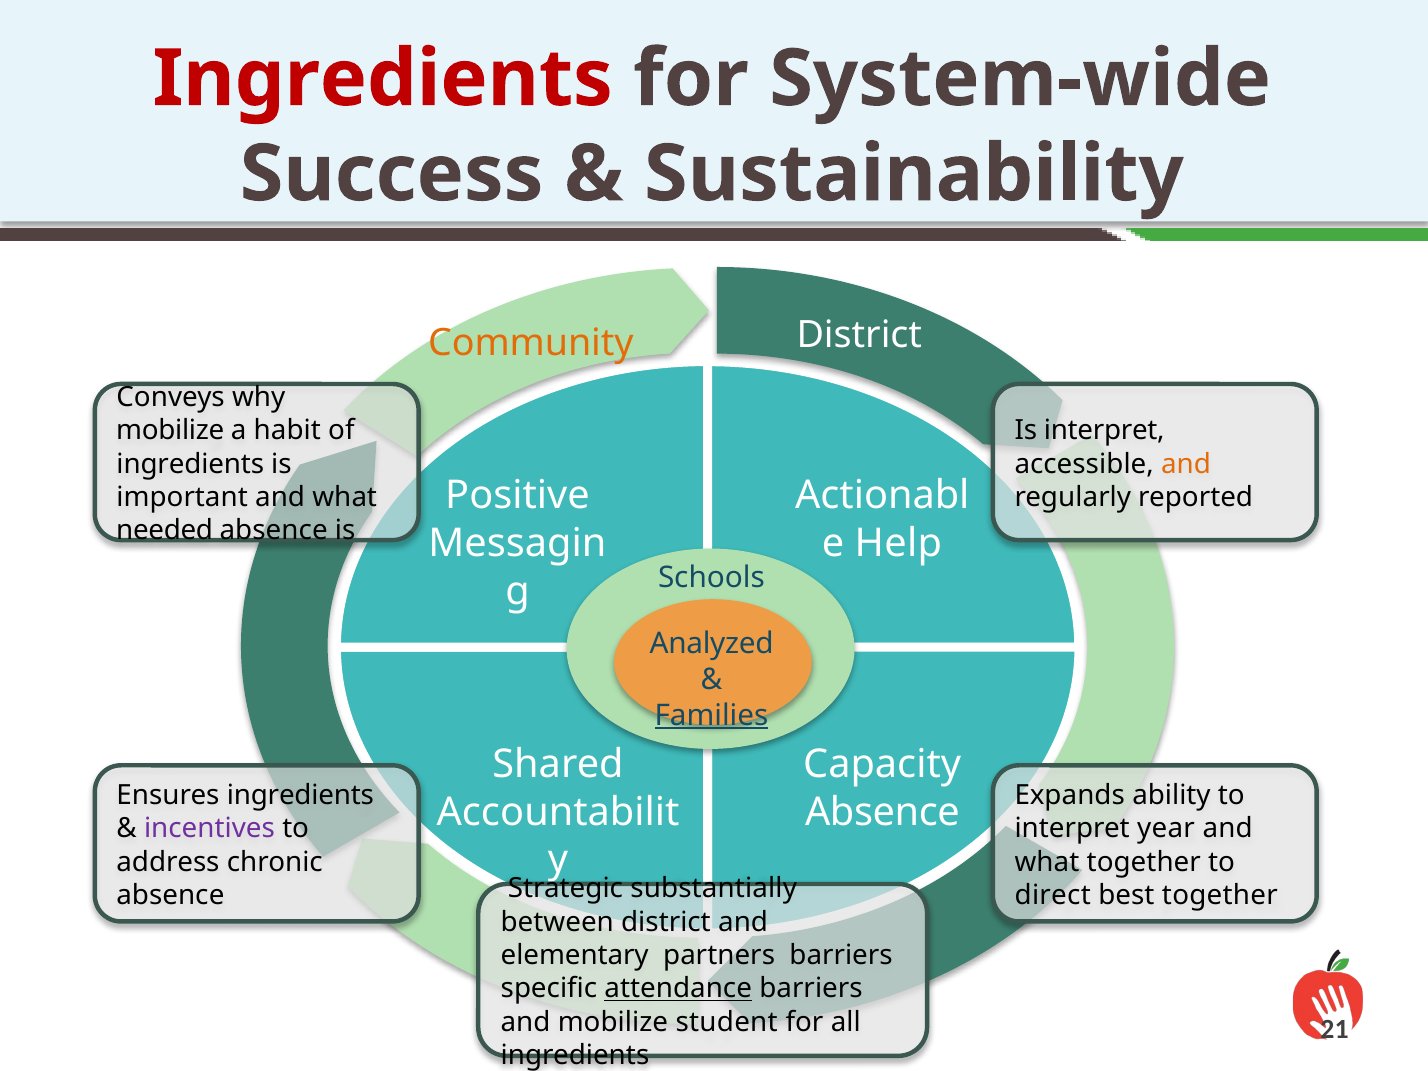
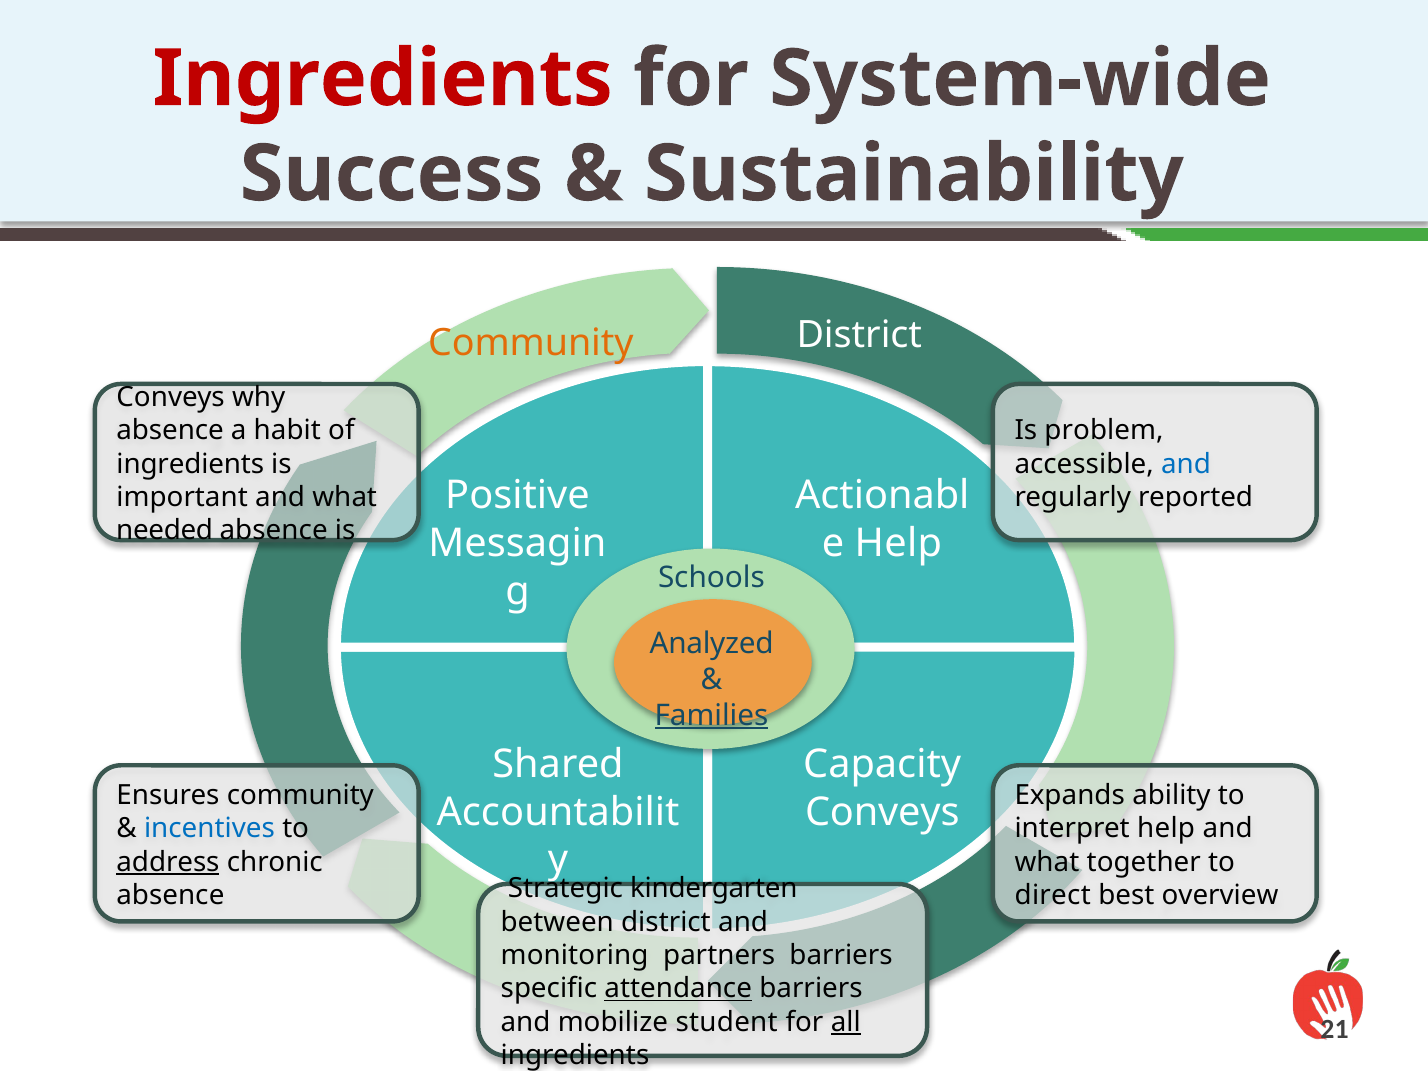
mobilize at (170, 431): mobilize -> absence
Is interpret: interpret -> problem
and at (1186, 464) colour: orange -> blue
Ensures ingredients: ingredients -> community
Absence at (882, 812): Absence -> Conveys
incentives colour: purple -> blue
interpret year: year -> help
address underline: none -> present
substantially: substantially -> kindergarten
best together: together -> overview
elementary: elementary -> monitoring
all underline: none -> present
